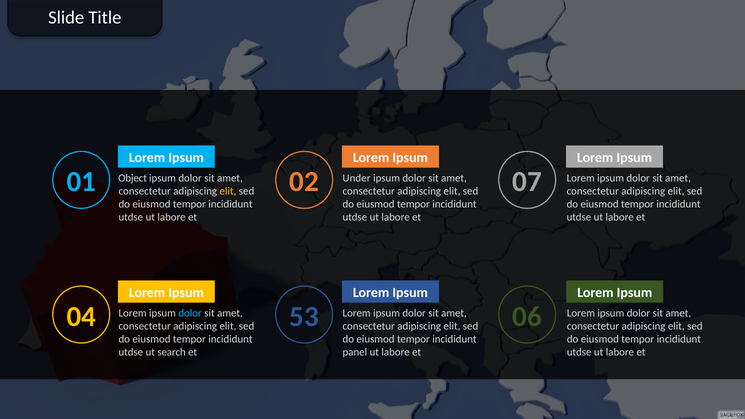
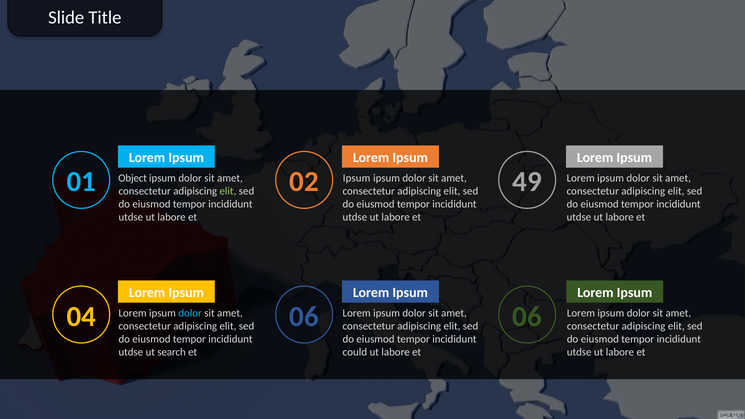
07: 07 -> 49
Under at (357, 178): Under -> Ipsum
elit at (228, 191) colour: yellow -> light green
04 53: 53 -> 06
panel: panel -> could
